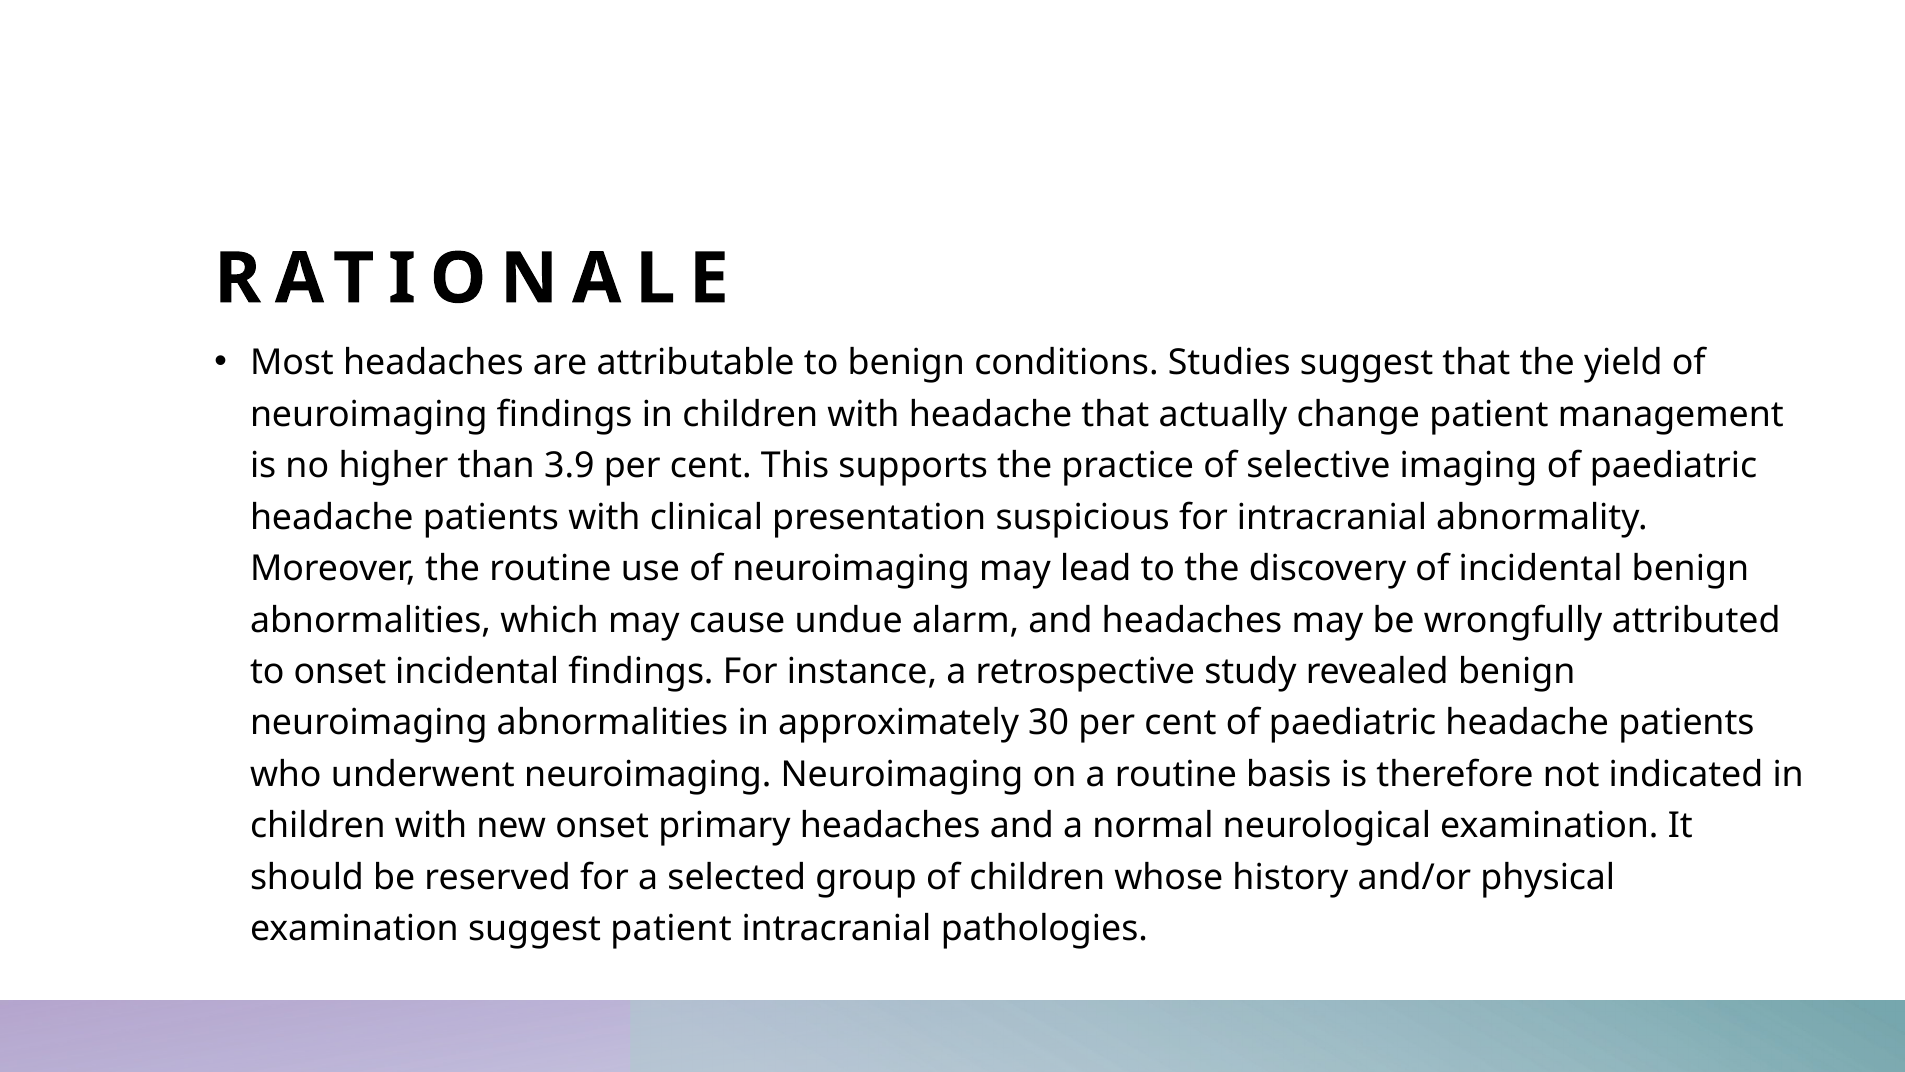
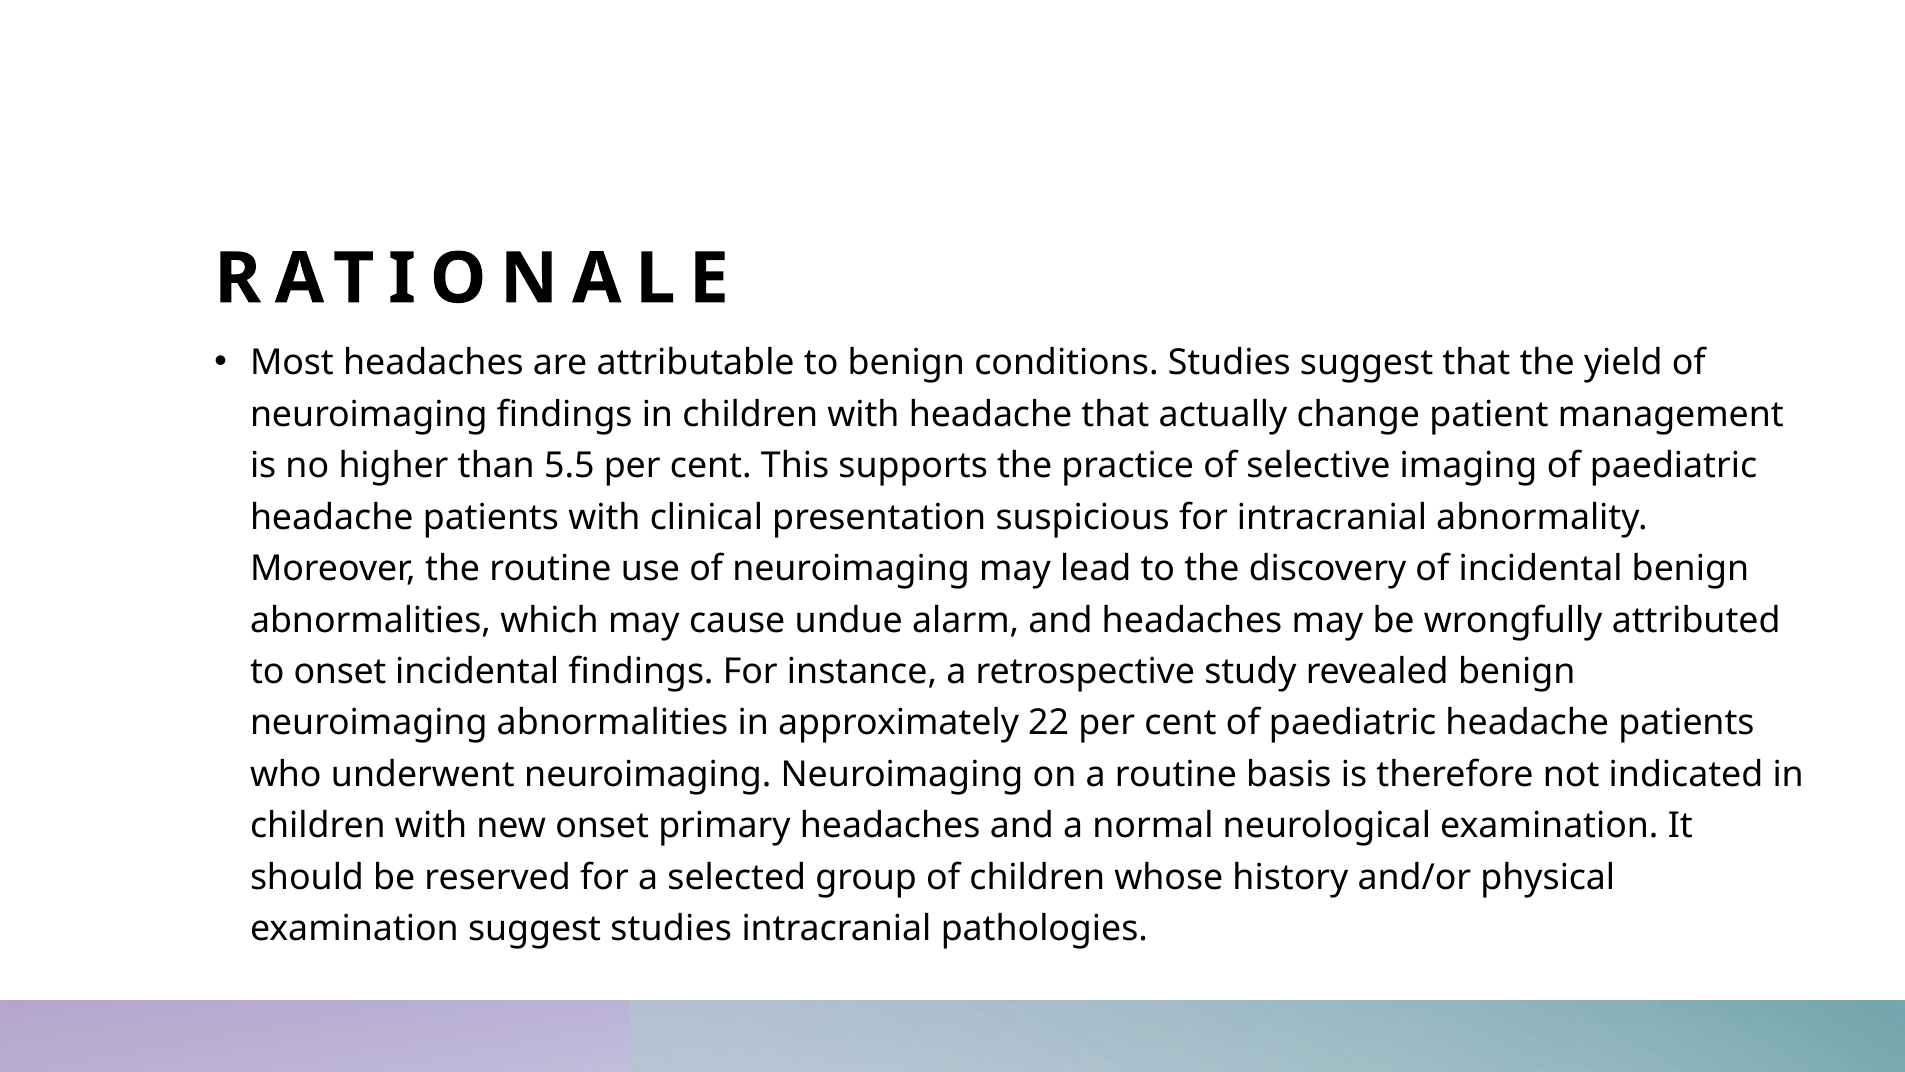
3.9: 3.9 -> 5.5
30: 30 -> 22
suggest patient: patient -> studies
